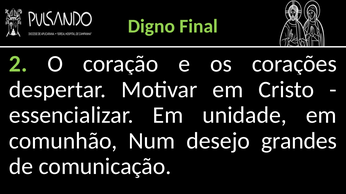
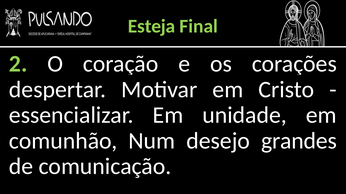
Digno: Digno -> Esteja
